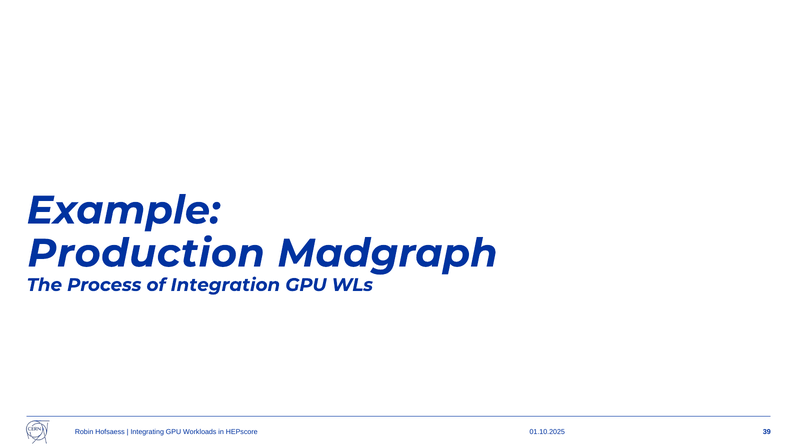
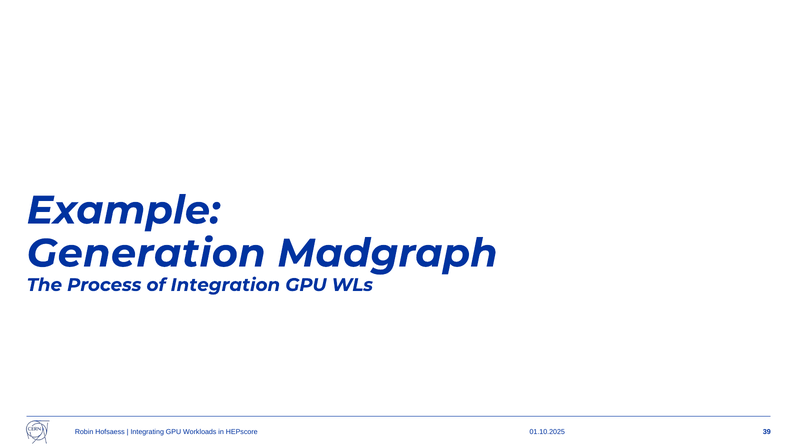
Production: Production -> Generation
